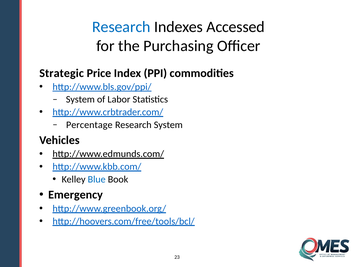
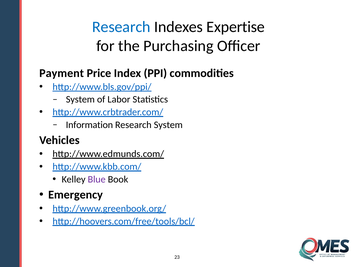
Accessed: Accessed -> Expertise
Strategic: Strategic -> Payment
Percentage: Percentage -> Information
Blue colour: blue -> purple
